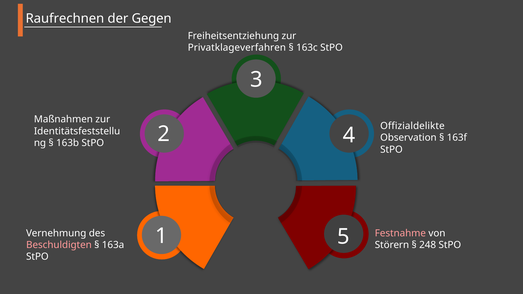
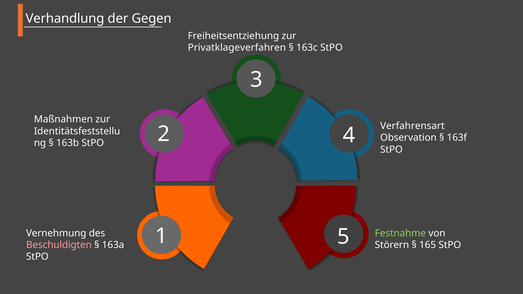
Raufrechnen: Raufrechnen -> Verhandlung
Offizialdelikte: Offizialdelikte -> Verfahrensart
Festnahme colour: pink -> light green
248: 248 -> 165
